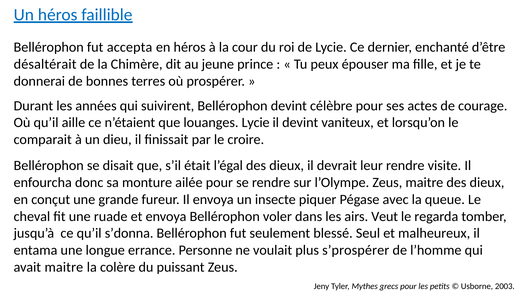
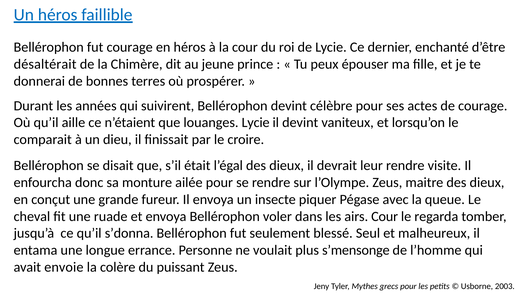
fut accepta: accepta -> courage
airs Veut: Veut -> Cour
s’prospérer: s’prospérer -> s’mensonge
avait maitre: maitre -> envoie
